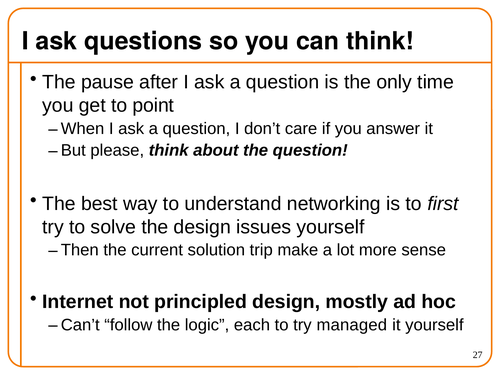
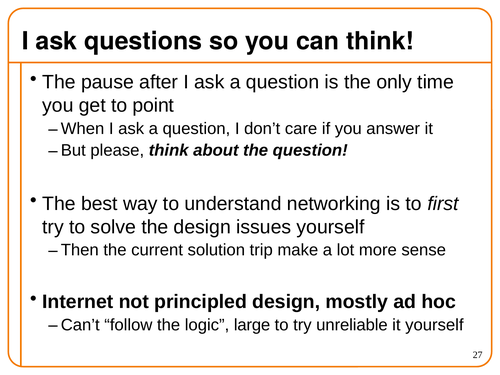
each: each -> large
managed: managed -> unreliable
